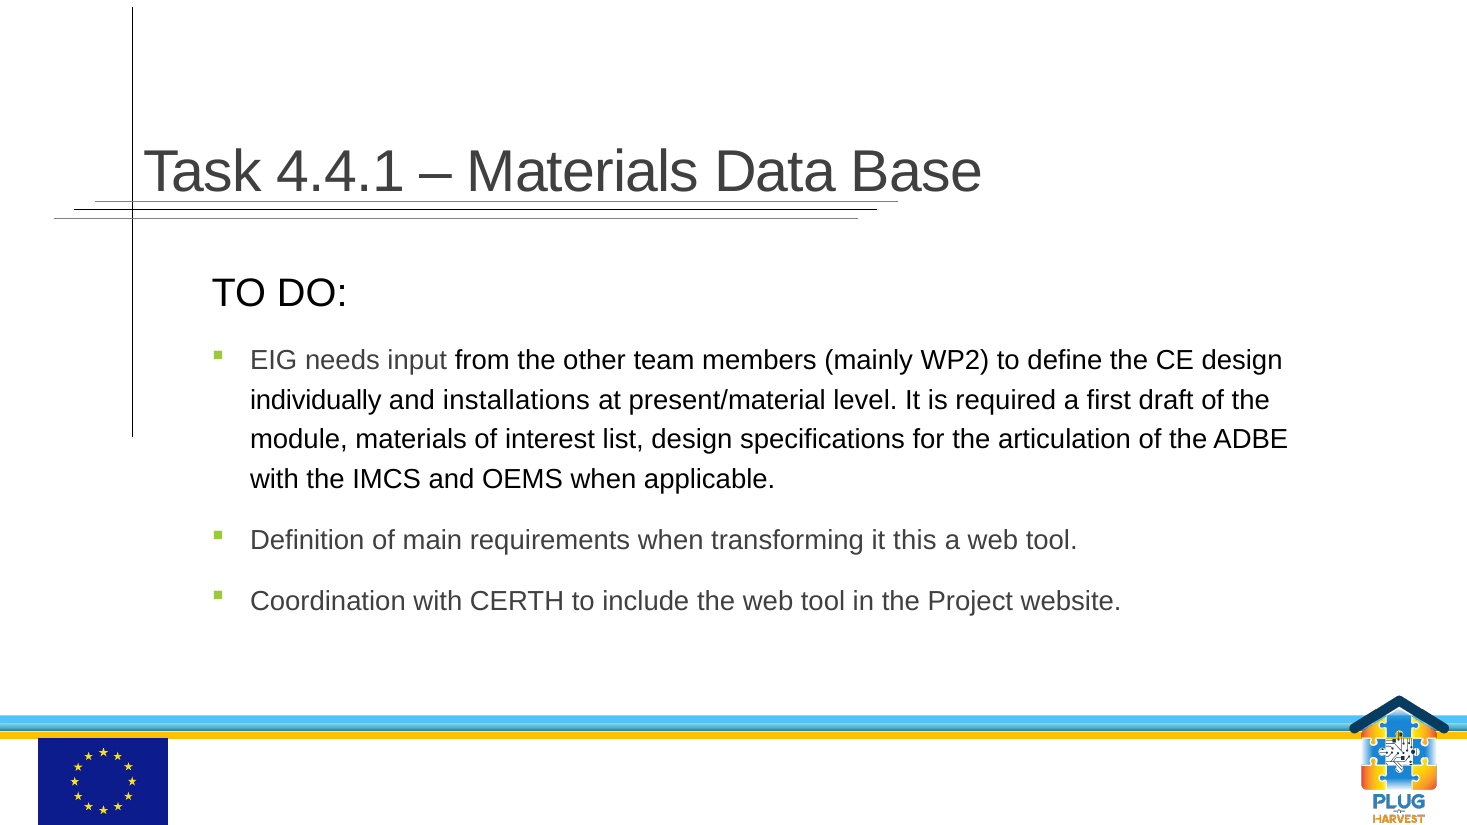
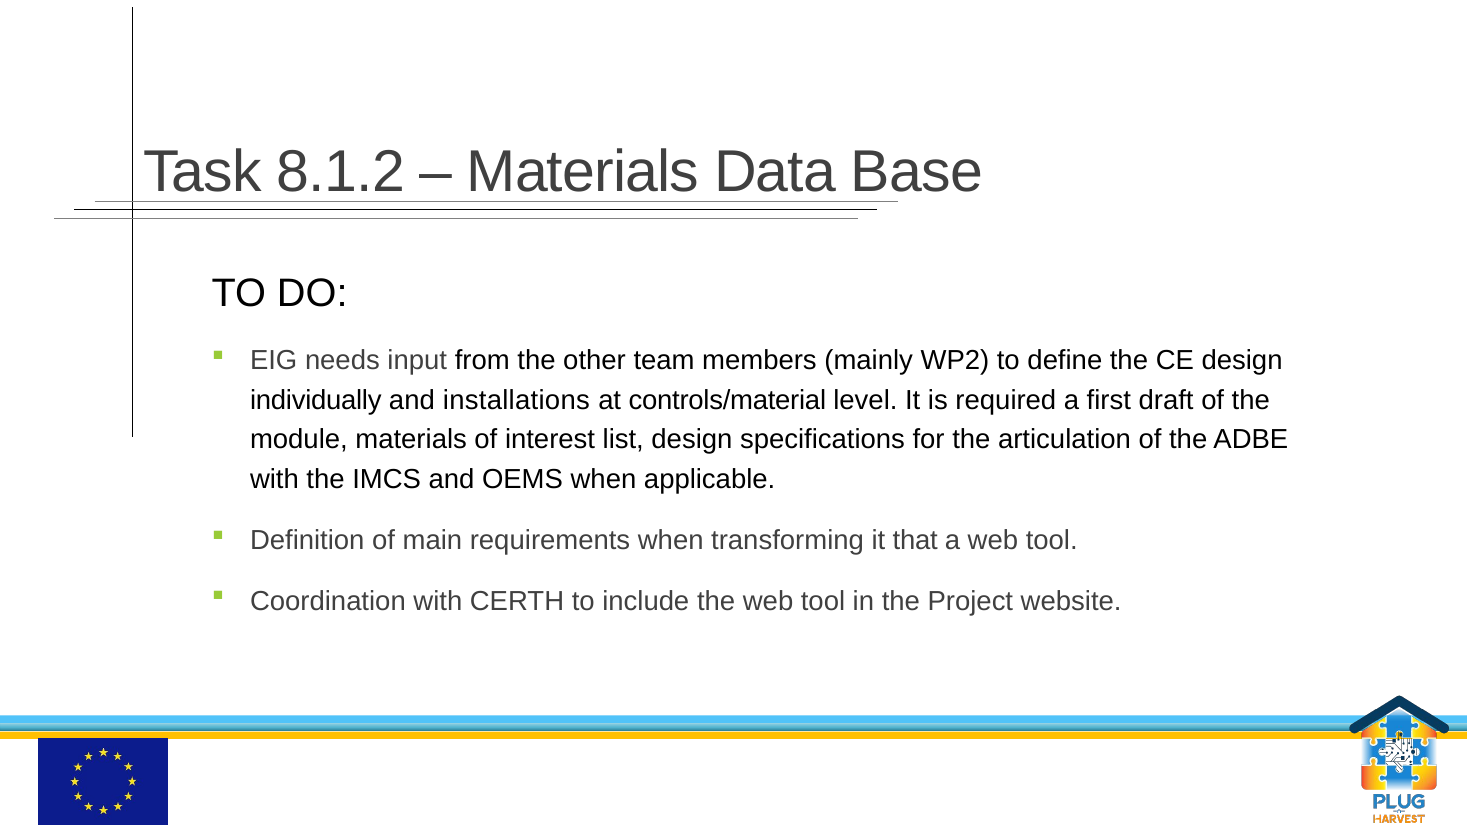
4.4.1: 4.4.1 -> 8.1.2
present/material: present/material -> controls/material
this: this -> that
